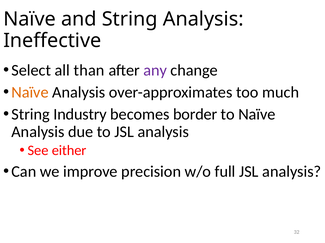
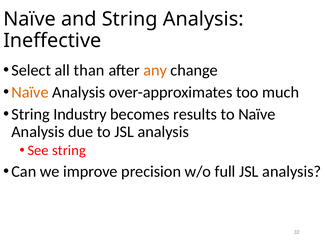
any colour: purple -> orange
border: border -> results
See either: either -> string
